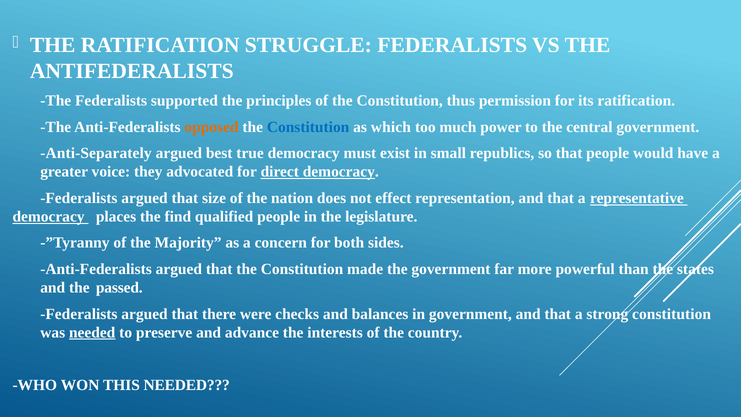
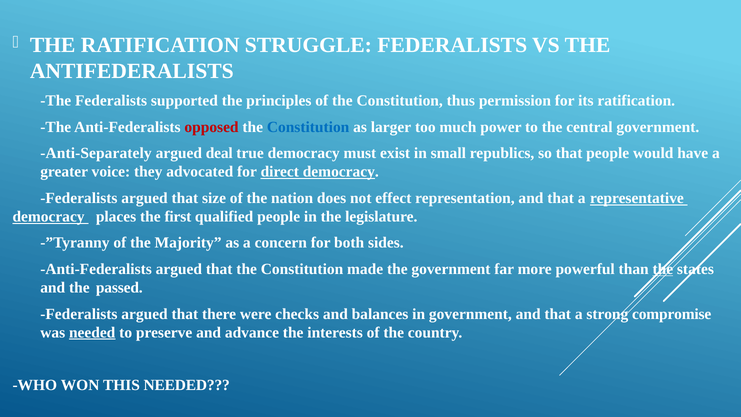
opposed colour: orange -> red
which: which -> larger
best: best -> deal
find: find -> first
the at (663, 269) underline: none -> present
strong constitution: constitution -> compromise
